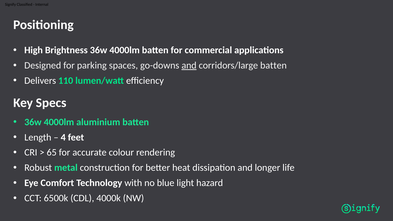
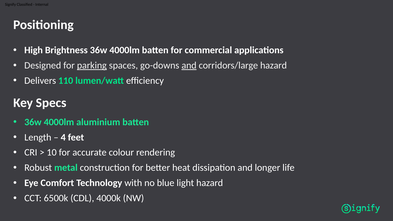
parking underline: none -> present
corridors/large batten: batten -> hazard
65: 65 -> 10
